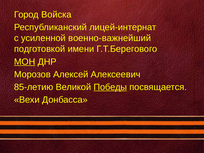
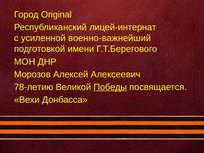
Войска: Войска -> Original
МОН underline: present -> none
85-летию: 85-летию -> 78-летию
